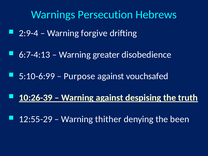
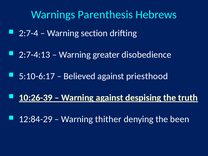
Persecution: Persecution -> Parenthesis
2:9-4: 2:9-4 -> 2:7-4
forgive: forgive -> section
6:7-4:13: 6:7-4:13 -> 2:7-4:13
5:10-6:99: 5:10-6:99 -> 5:10-6:17
Purpose: Purpose -> Believed
vouchsafed: vouchsafed -> priesthood
12:55-29: 12:55-29 -> 12:84-29
